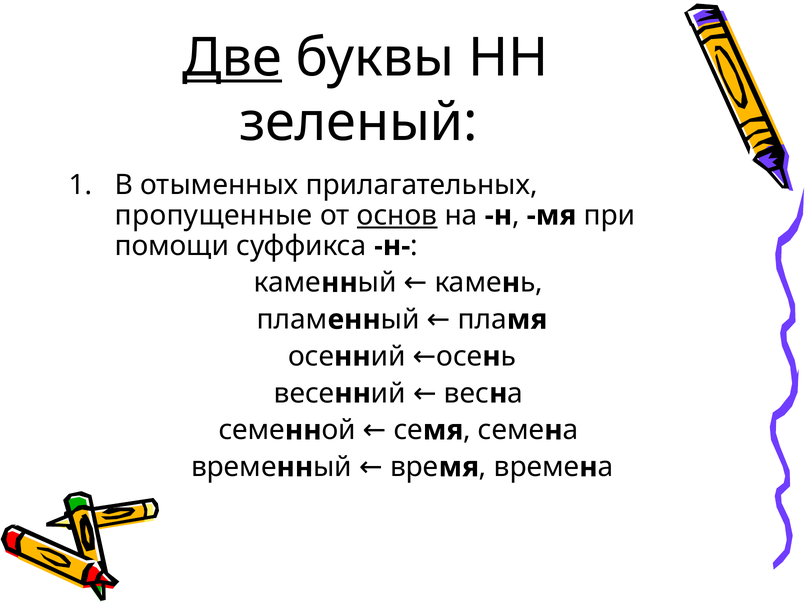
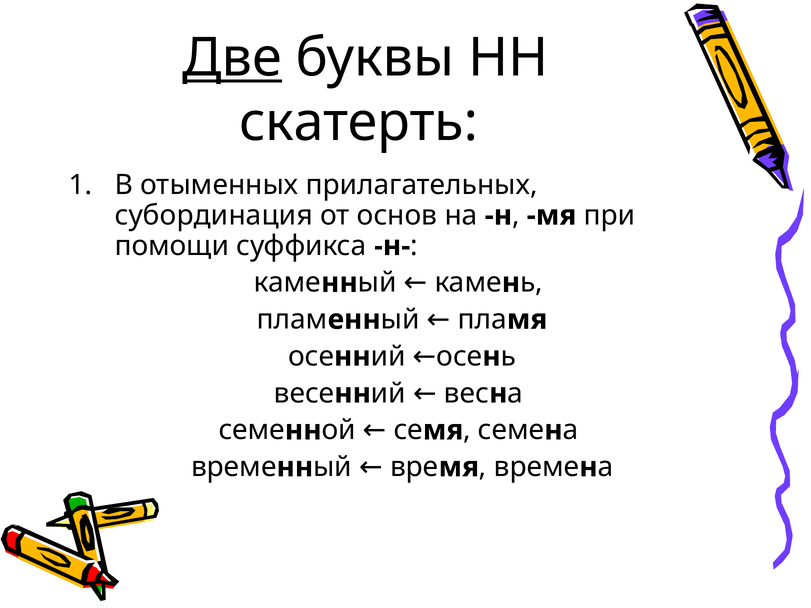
зеленый: зеленый -> скатерть
пропущенные: пропущенные -> субординация
основ underline: present -> none
